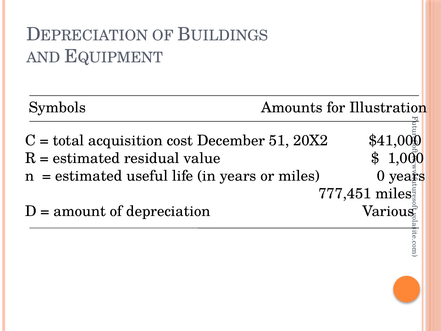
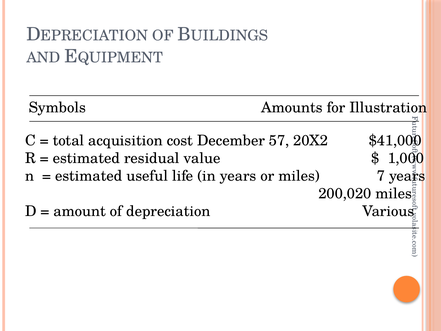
51: 51 -> 57
0: 0 -> 7
777,451: 777,451 -> 200,020
